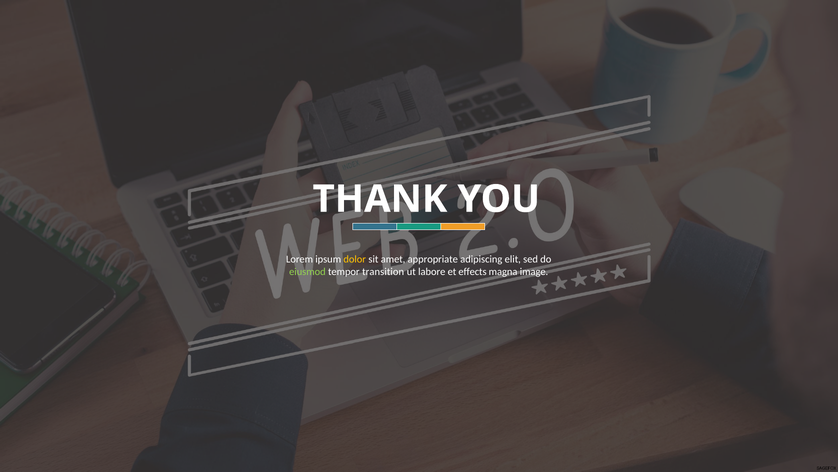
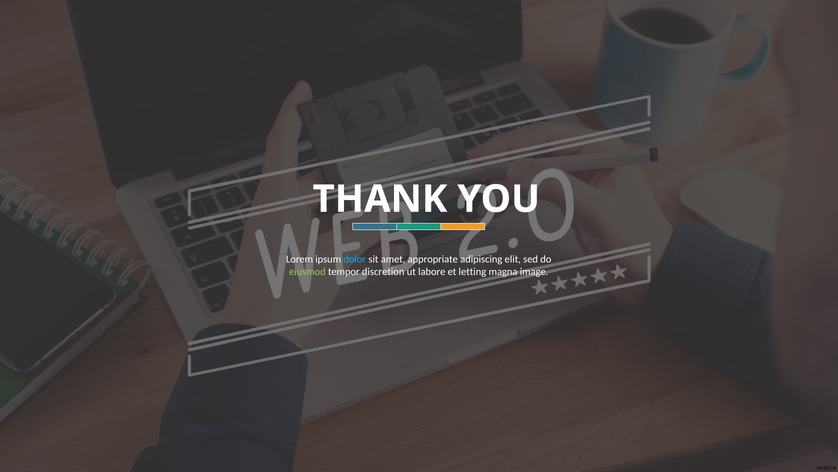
dolor colour: yellow -> light blue
transition: transition -> discretion
effects: effects -> letting
